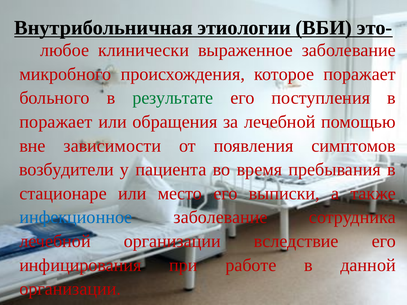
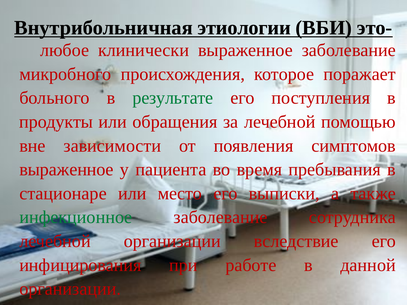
поражает at (56, 122): поражает -> продукты
возбудители at (67, 170): возбудители -> выраженное
инфекционное colour: blue -> green
